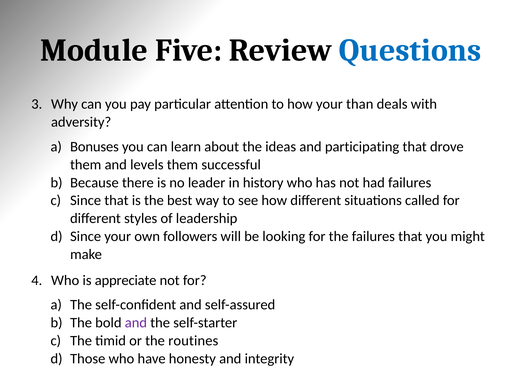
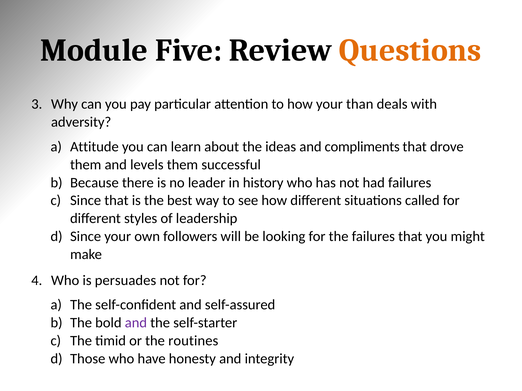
Questions colour: blue -> orange
Bonuses: Bonuses -> Attitude
participating: participating -> compliments
appreciate: appreciate -> persuades
